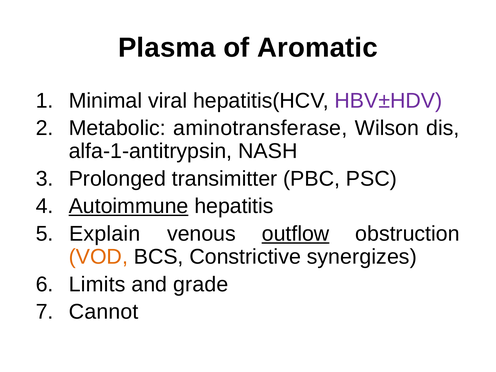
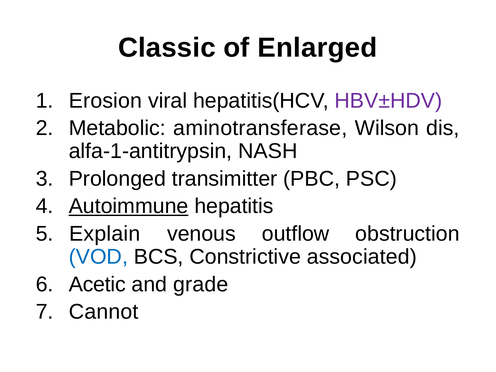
Plasma: Plasma -> Classic
Aromatic: Aromatic -> Enlarged
Minimal: Minimal -> Erosion
outflow underline: present -> none
VOD colour: orange -> blue
synergizes: synergizes -> associated
Limits: Limits -> Acetic
